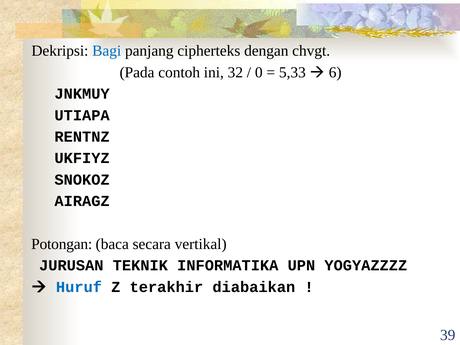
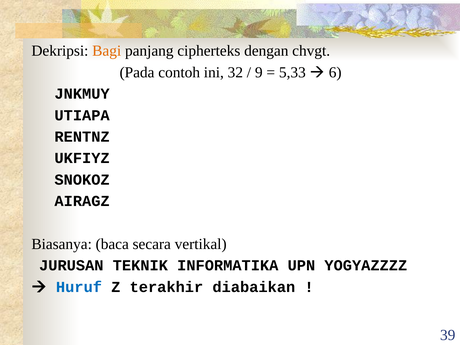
Bagi colour: blue -> orange
0: 0 -> 9
Potongan: Potongan -> Biasanya
